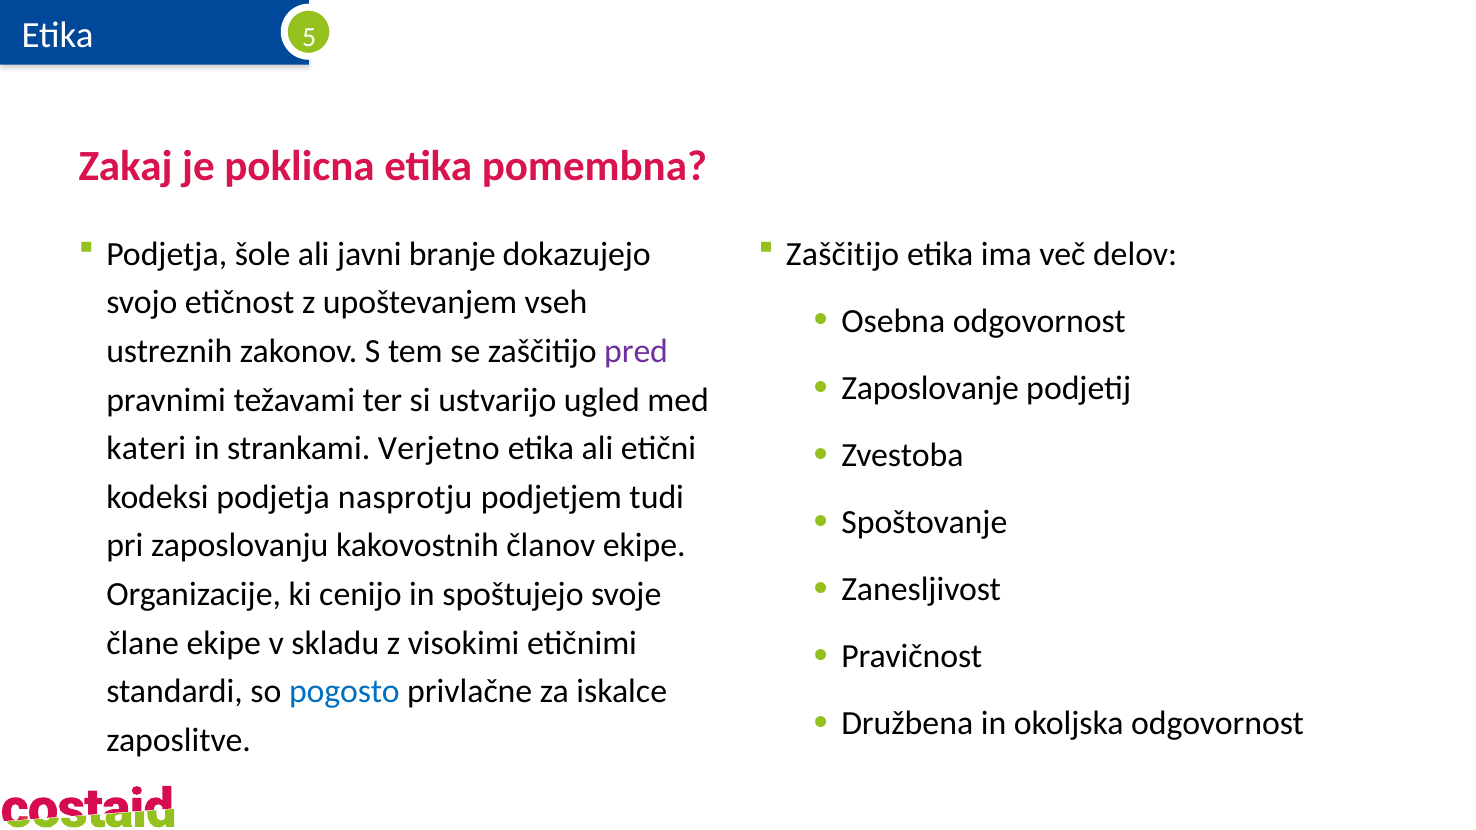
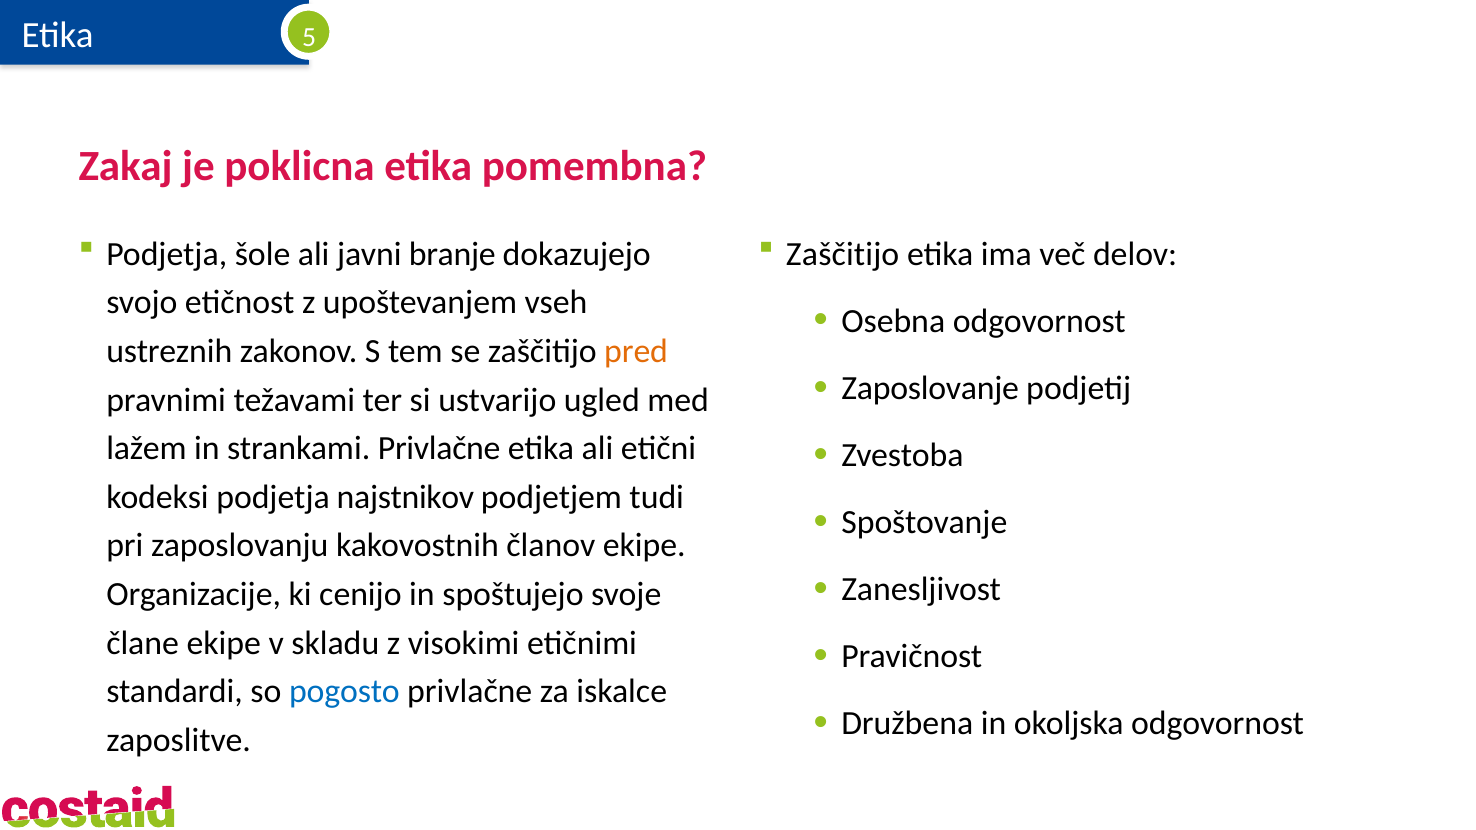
pred colour: purple -> orange
kateri: kateri -> lažem
strankami Verjetno: Verjetno -> Privlačne
nasprotju: nasprotju -> najstnikov
